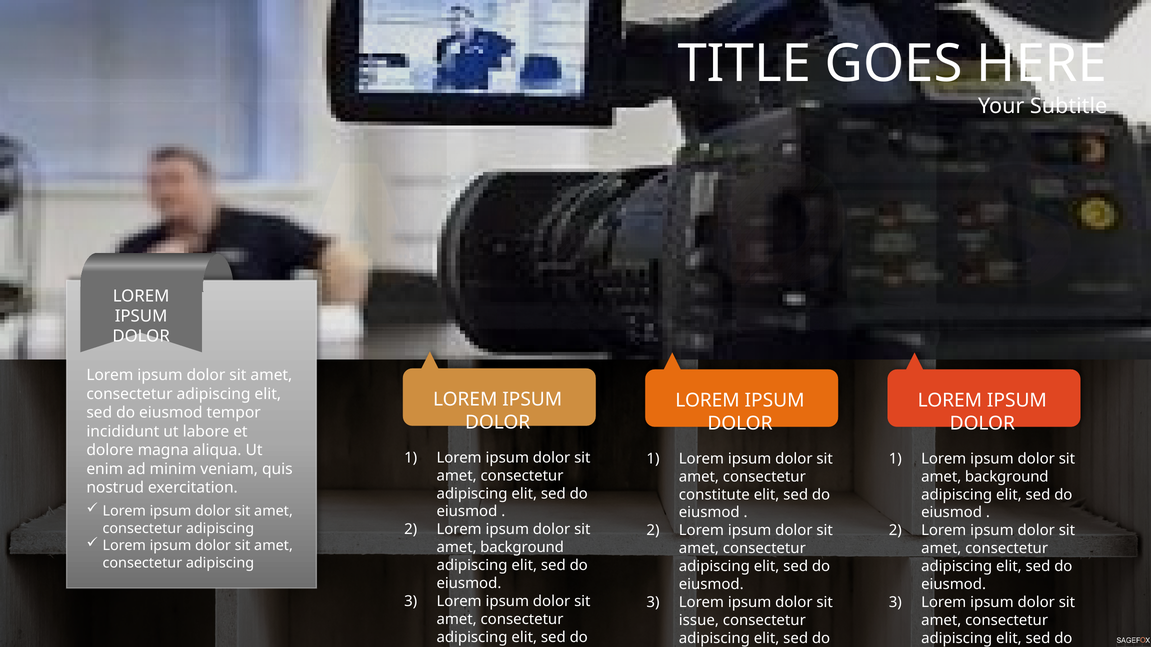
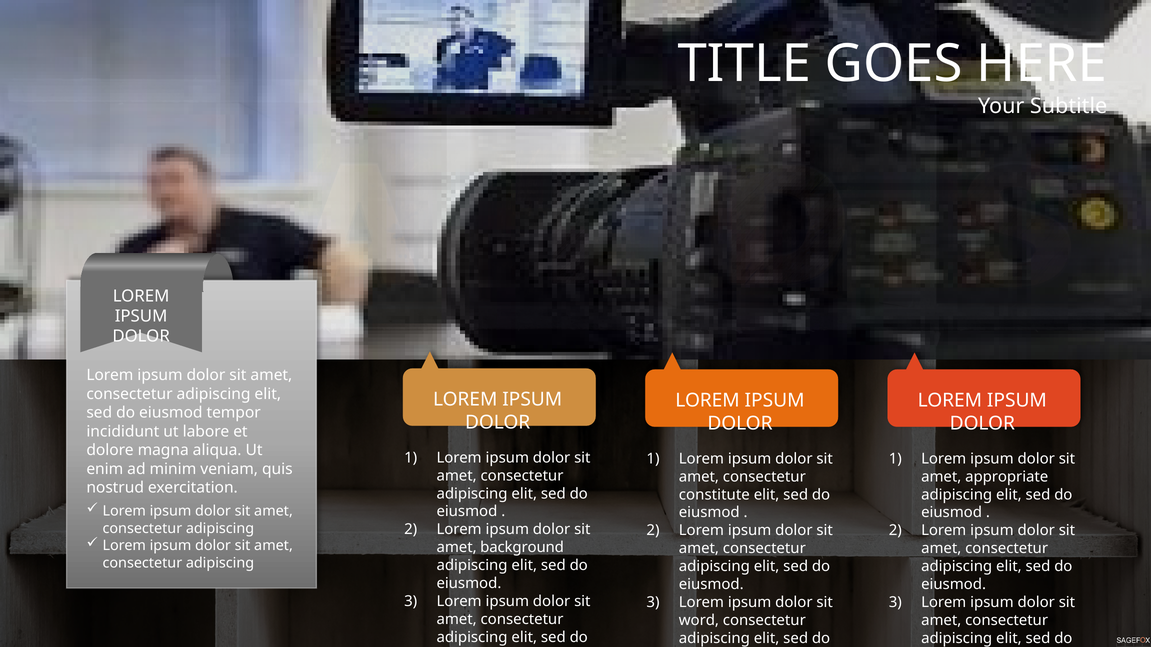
background at (1007, 477): background -> appropriate
issue: issue -> word
